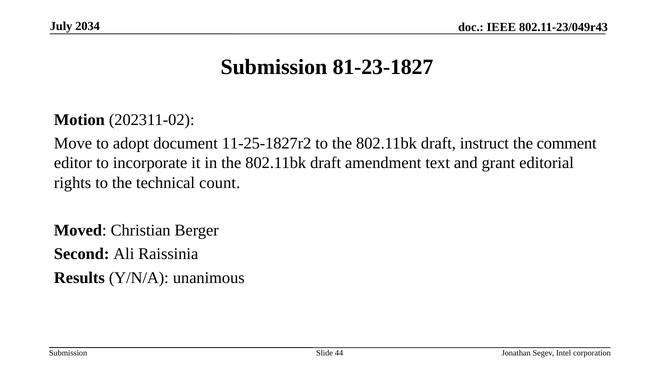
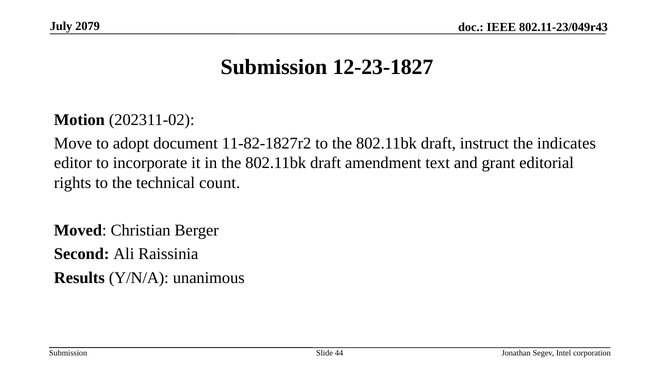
2034: 2034 -> 2079
81-23-1827: 81-23-1827 -> 12-23-1827
11-25-1827r2: 11-25-1827r2 -> 11-82-1827r2
comment: comment -> indicates
